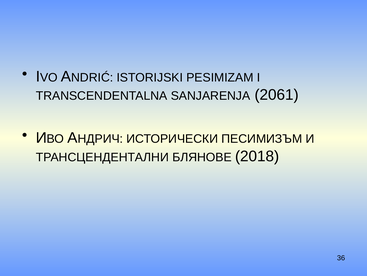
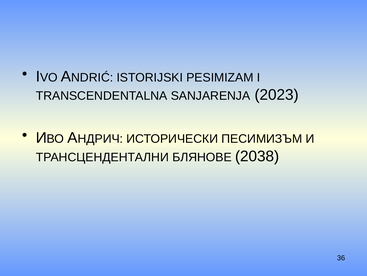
2061: 2061 -> 2023
2018: 2018 -> 2038
